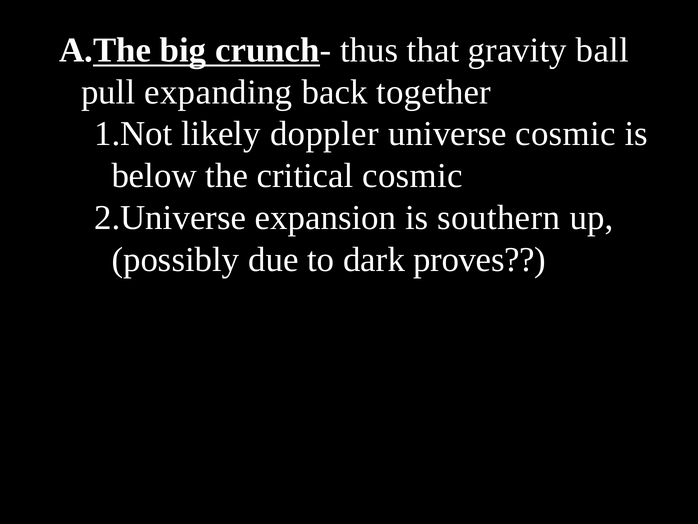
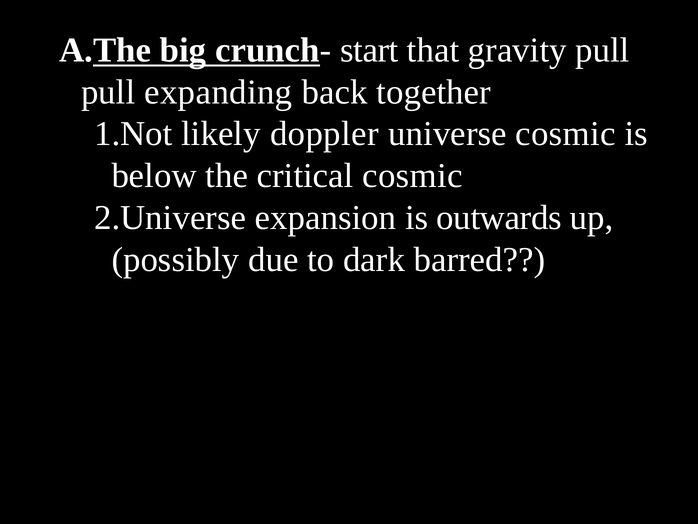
thus: thus -> start
gravity ball: ball -> pull
southern: southern -> outwards
proves: proves -> barred
